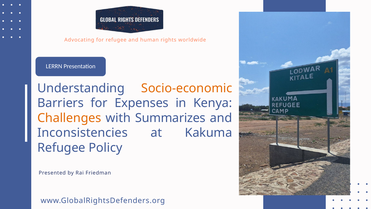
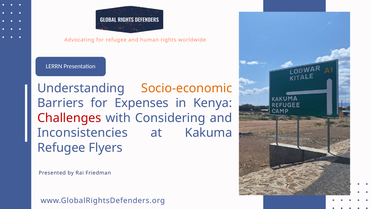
Challenges colour: orange -> red
Summarizes: Summarizes -> Considering
Policy: Policy -> Flyers
